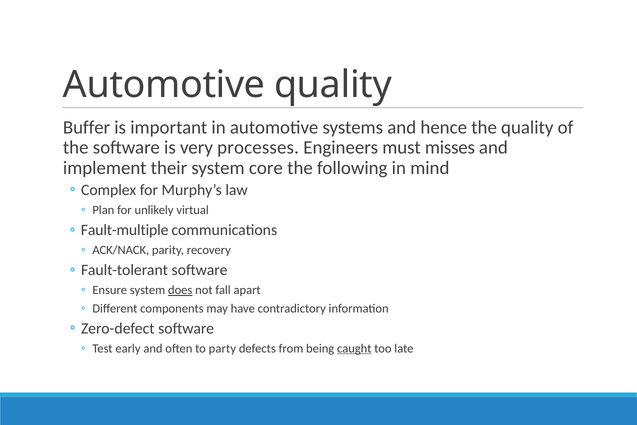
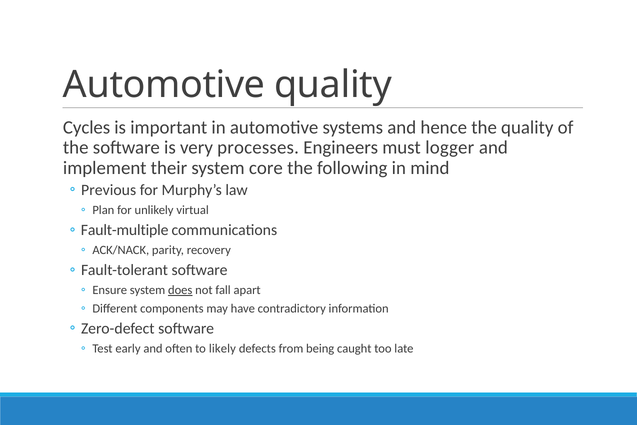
Buffer: Buffer -> Cycles
misses: misses -> logger
Complex: Complex -> Previous
party: party -> likely
caught underline: present -> none
